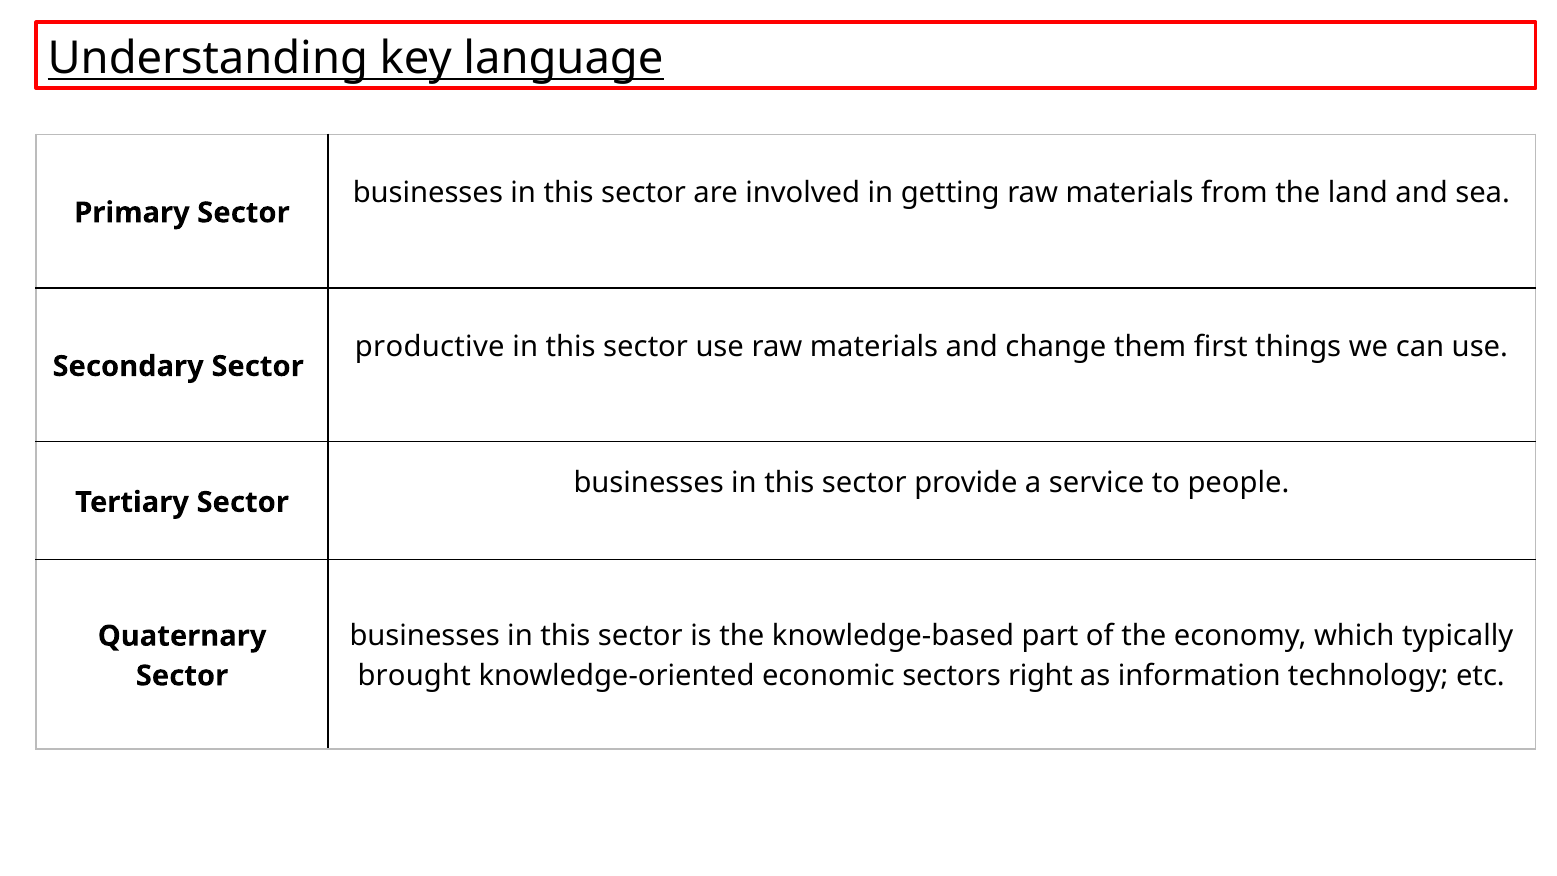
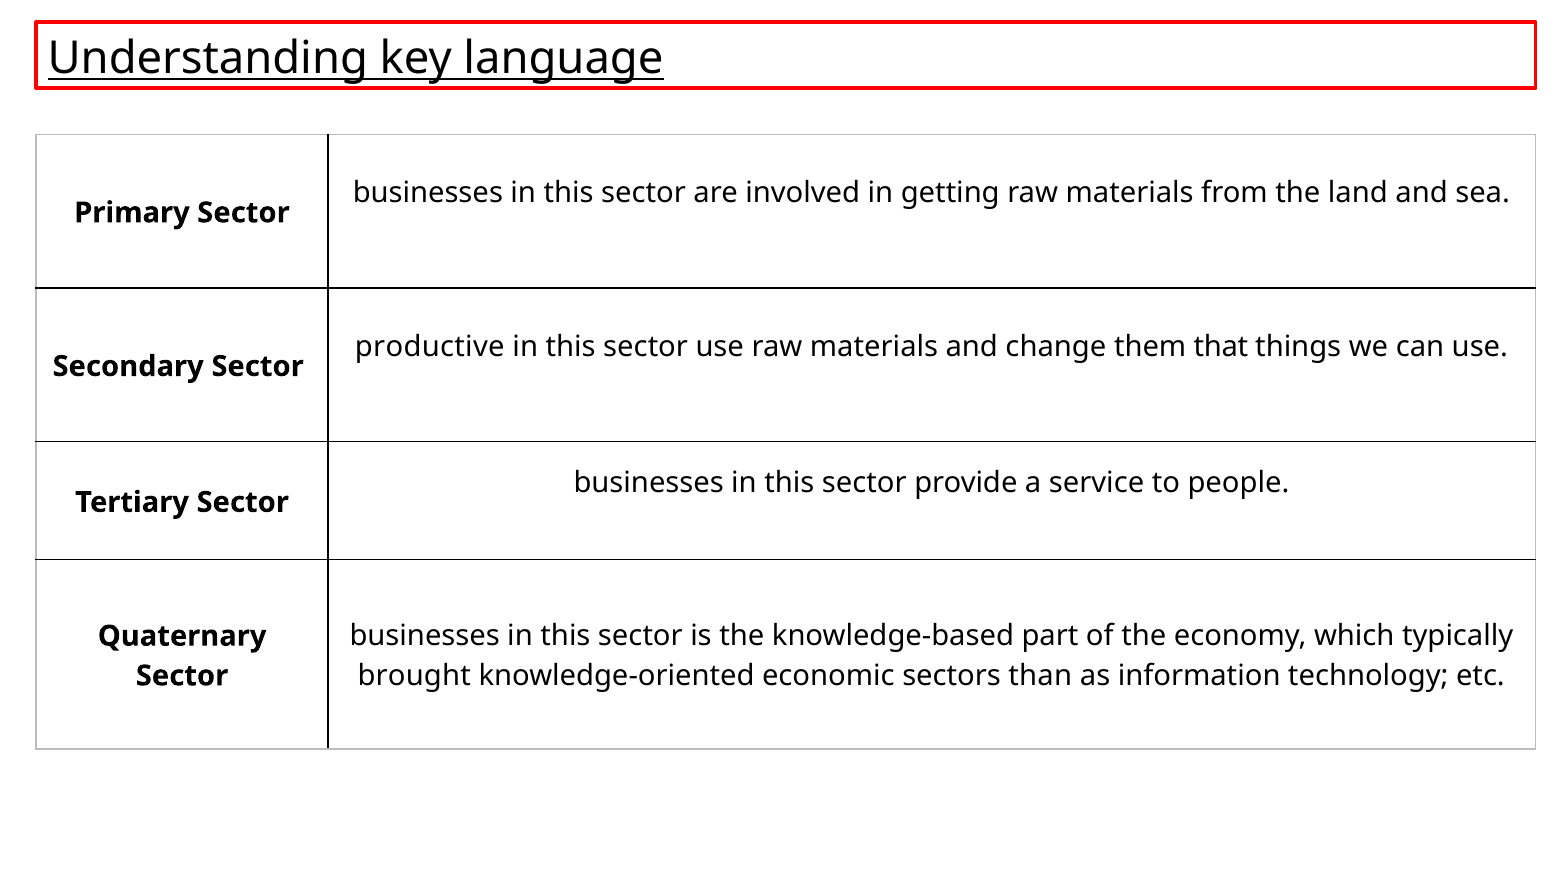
first: first -> that
right: right -> than
